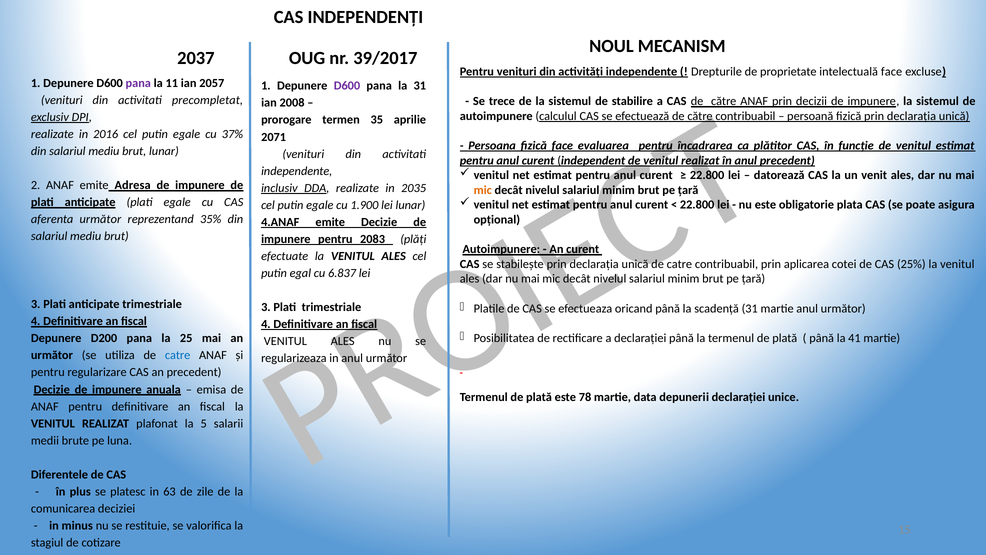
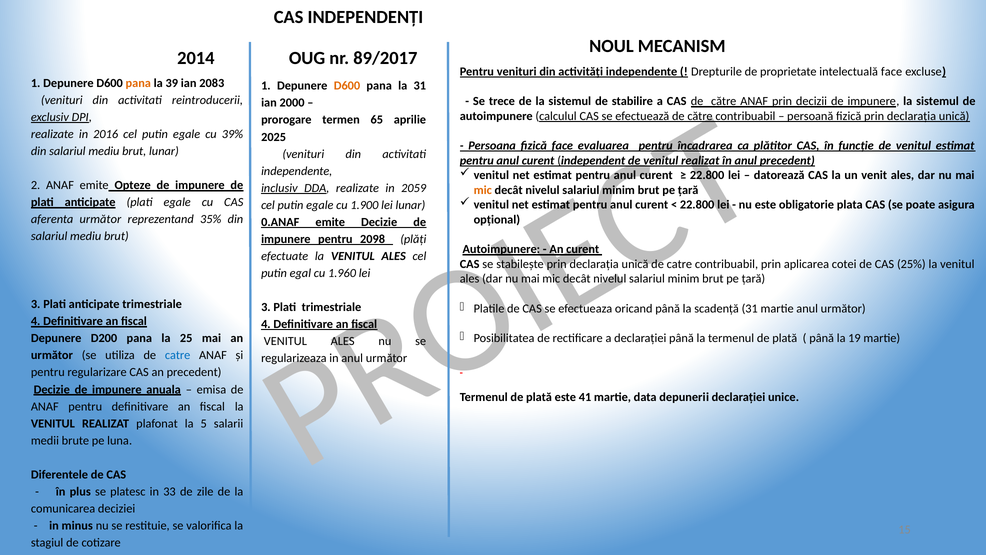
2037: 2037 -> 2014
39/2017: 39/2017 -> 89/2017
pana at (138, 83) colour: purple -> orange
11: 11 -> 39
2057: 2057 -> 2083
D600 at (347, 86) colour: purple -> orange
precompletat: precompletat -> reintroducerii
2008: 2008 -> 2000
35: 35 -> 65
37%: 37% -> 39%
2071: 2071 -> 2025
Adresa: Adresa -> Opteze
2035: 2035 -> 2059
4.ANAF: 4.ANAF -> 0.ANAF
2083: 2083 -> 2098
6.837: 6.837 -> 1.960
41: 41 -> 19
78: 78 -> 41
63: 63 -> 33
